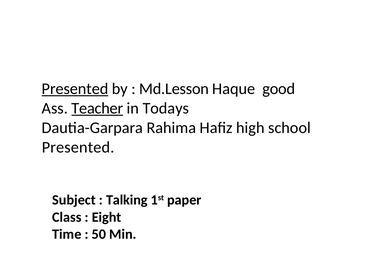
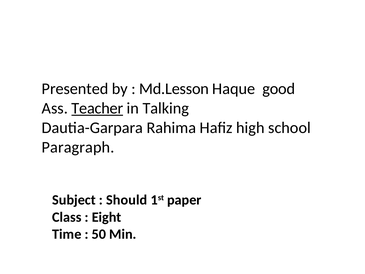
Presented at (75, 89) underline: present -> none
Todays: Todays -> Talking
Presented at (78, 147): Presented -> Paragraph
Talking: Talking -> Should
